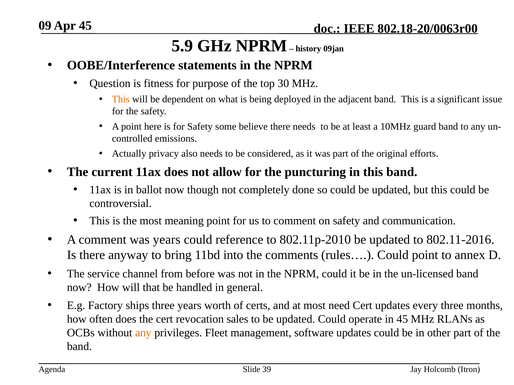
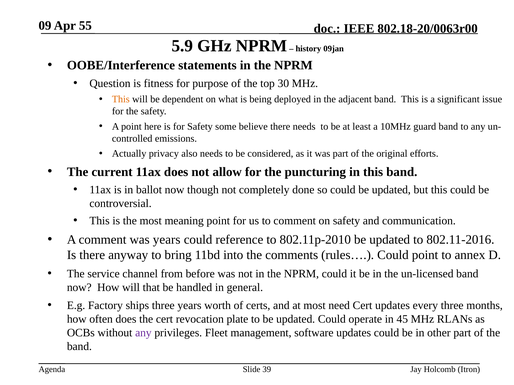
Apr 45: 45 -> 55
sales: sales -> plate
any at (143, 333) colour: orange -> purple
